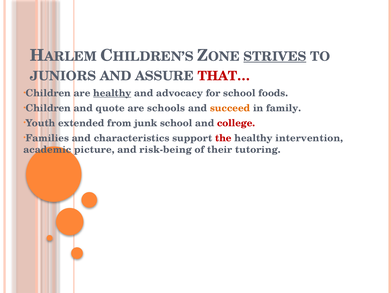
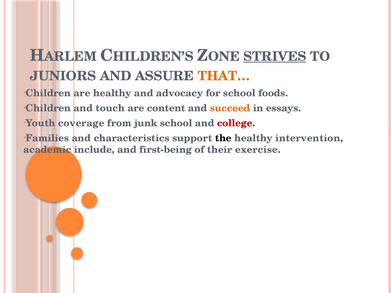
THAT… colour: red -> orange
healthy at (112, 93) underline: present -> none
quote: quote -> touch
schools: schools -> content
family: family -> essays
extended: extended -> coverage
the colour: red -> black
picture: picture -> include
risk-being: risk-being -> first-being
tutoring: tutoring -> exercise
